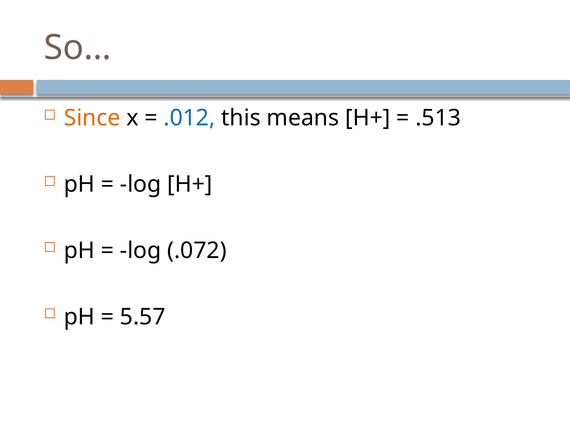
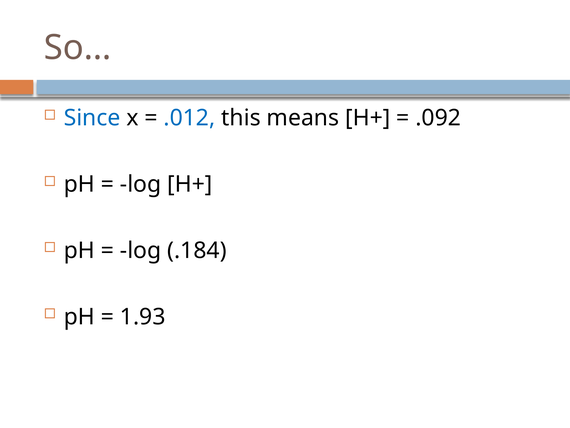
Since colour: orange -> blue
.513: .513 -> .092
.072: .072 -> .184
5.57: 5.57 -> 1.93
